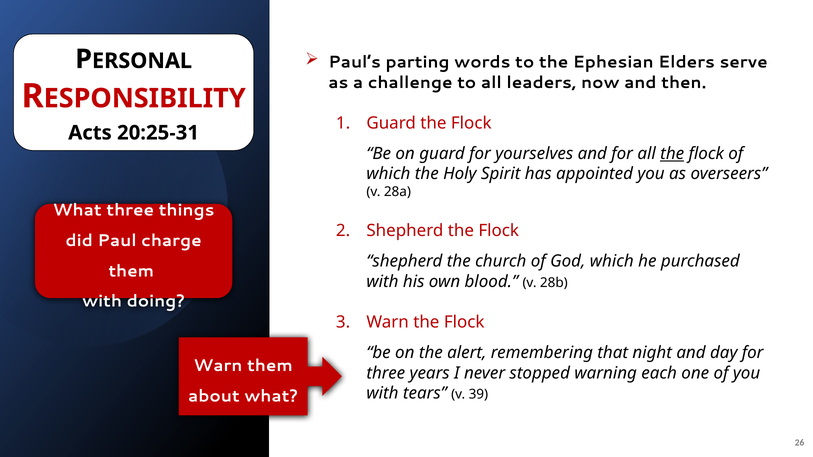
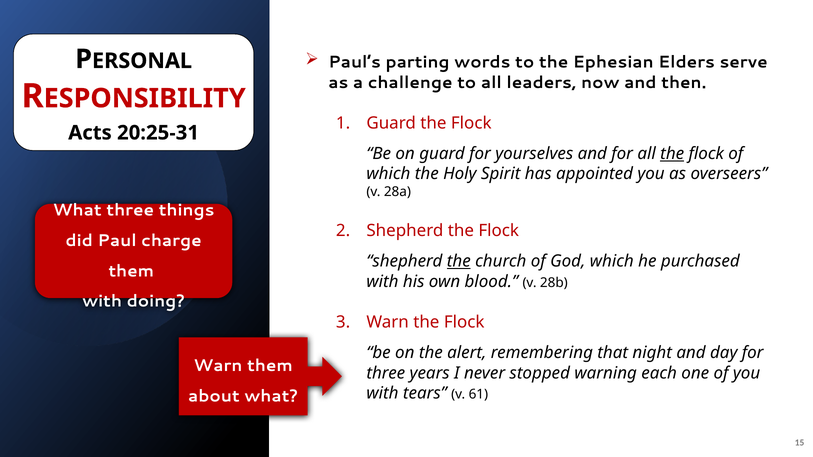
the at (459, 261) underline: none -> present
39: 39 -> 61
26: 26 -> 15
